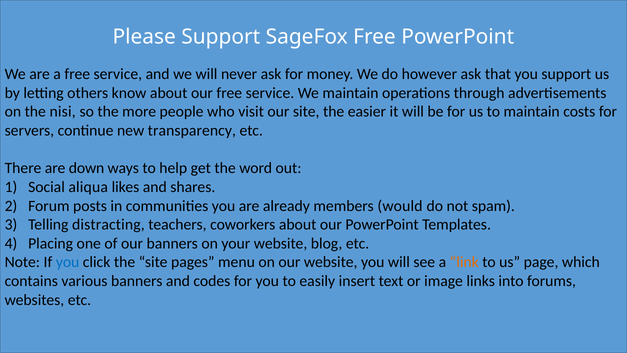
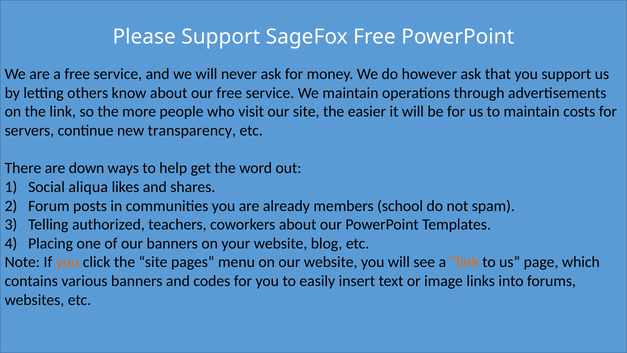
the nisi: nisi -> link
would: would -> school
distracting: distracting -> authorized
you at (68, 262) colour: blue -> orange
